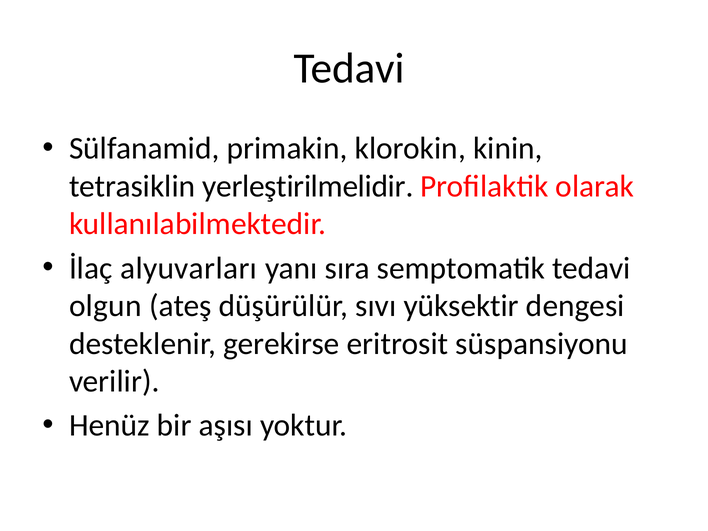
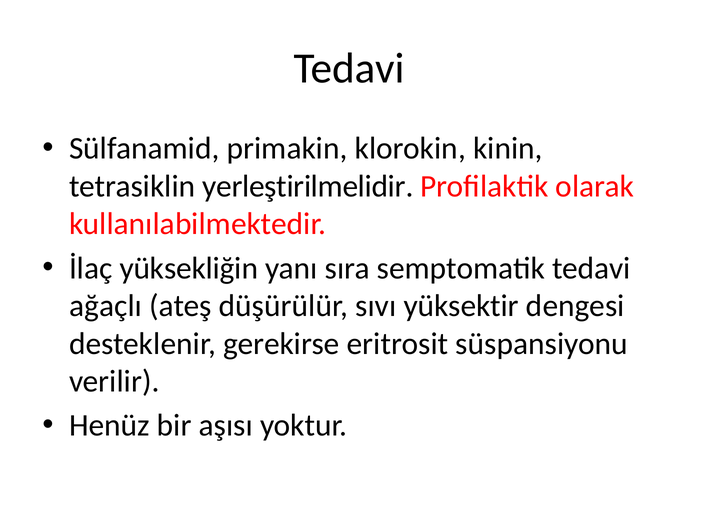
alyuvarları: alyuvarları -> yüksekliğin
olgun: olgun -> ağaçlı
